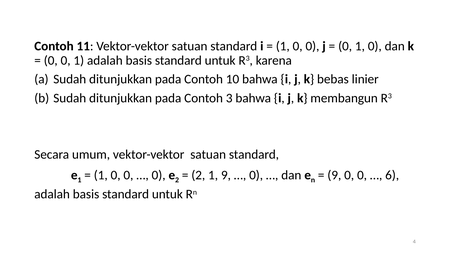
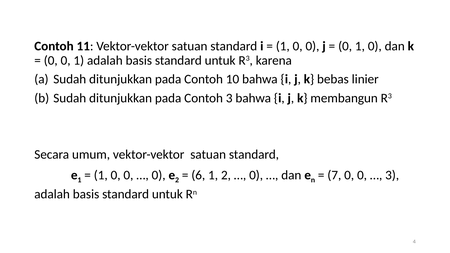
2 at (198, 175): 2 -> 6
1 9: 9 -> 2
9 at (334, 175): 9 -> 7
6 at (392, 175): 6 -> 3
